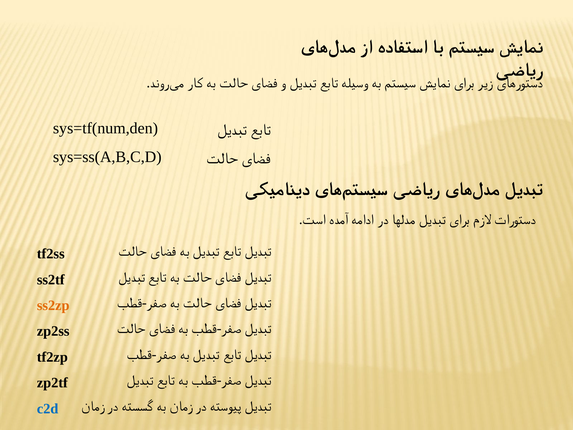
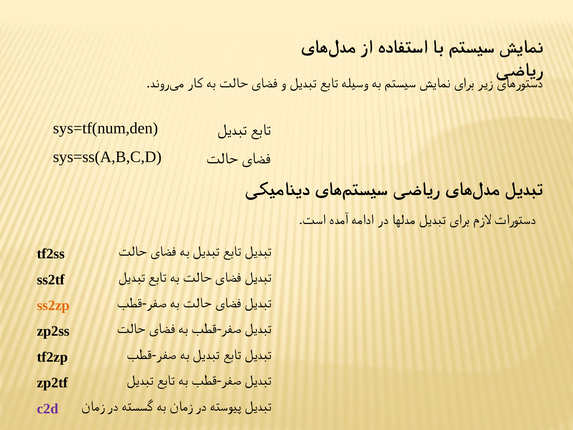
c2d colour: blue -> purple
